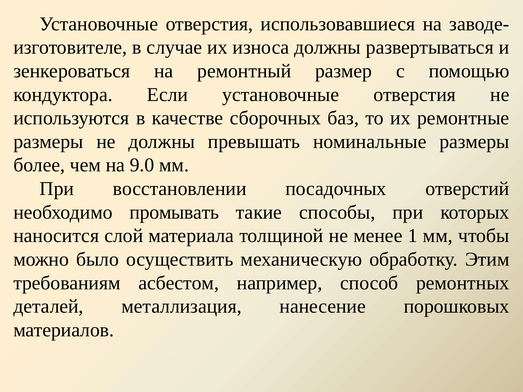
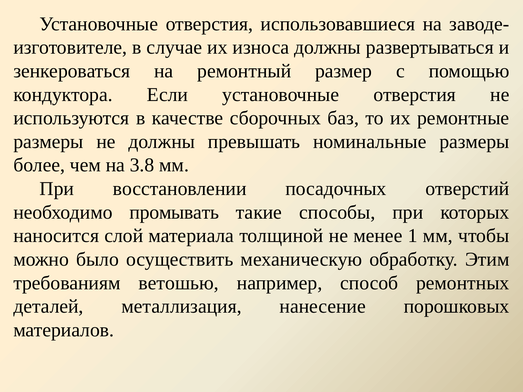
9.0: 9.0 -> 3.8
асбестом: асбестом -> ветошью
